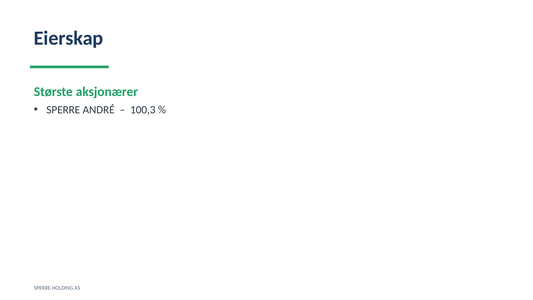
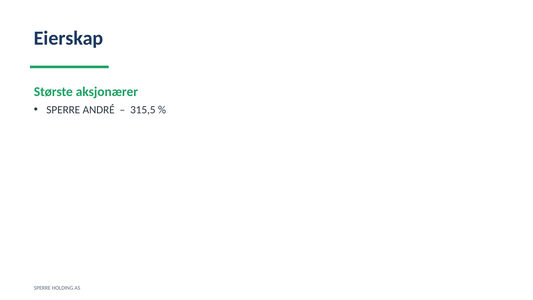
100,3: 100,3 -> 315,5
